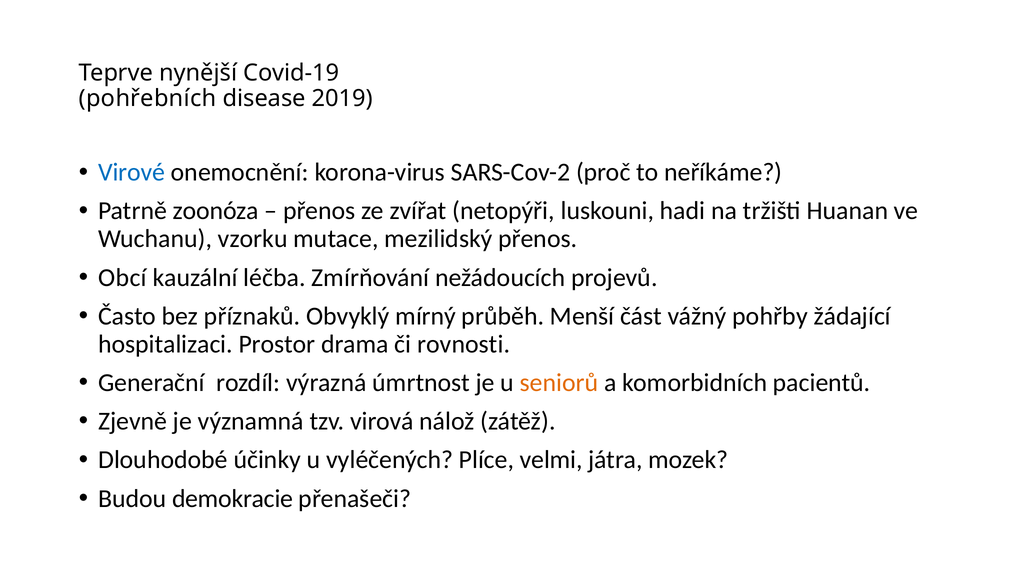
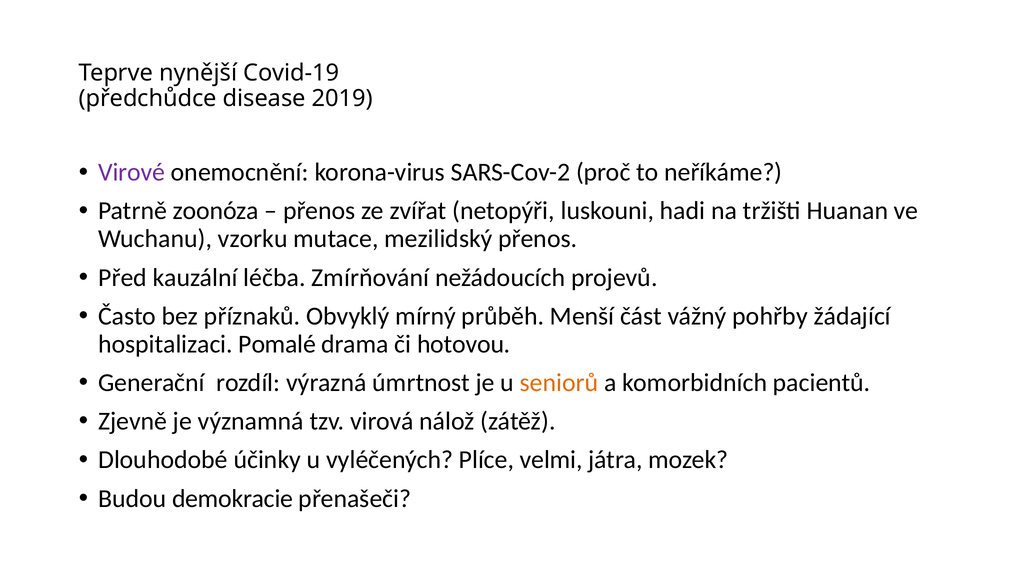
pohřebních: pohřebních -> předchůdce
Virové colour: blue -> purple
Obcí: Obcí -> Před
Prostor: Prostor -> Pomalé
rovnosti: rovnosti -> hotovou
